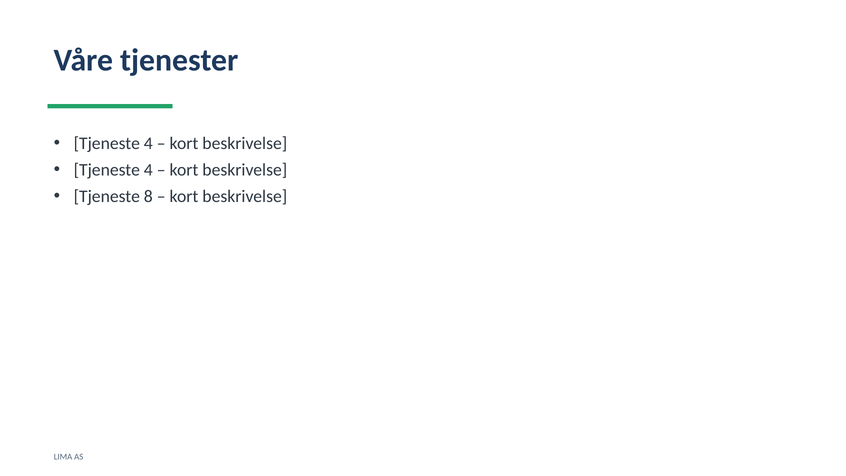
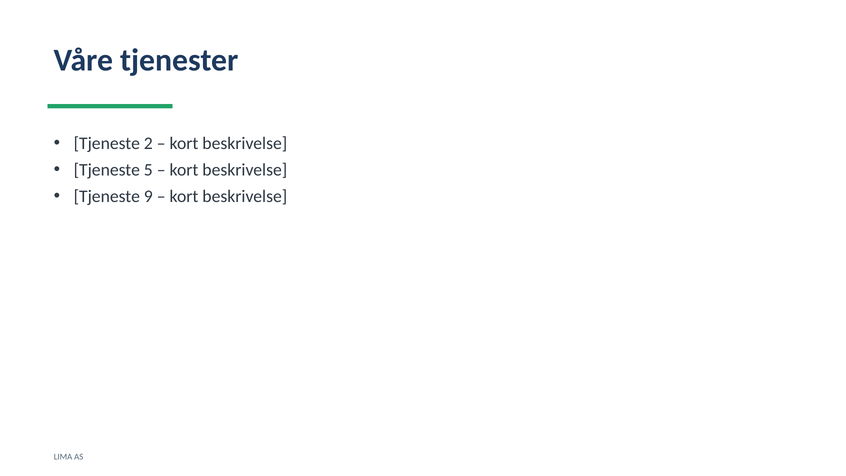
4 at (148, 143): 4 -> 2
4 at (148, 170): 4 -> 5
8: 8 -> 9
